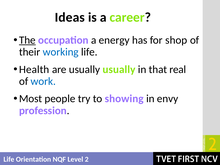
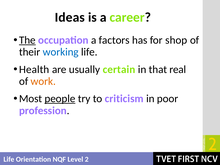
energy: energy -> factors
usually usually: usually -> certain
work colour: blue -> orange
people underline: none -> present
showing: showing -> criticism
envy: envy -> poor
